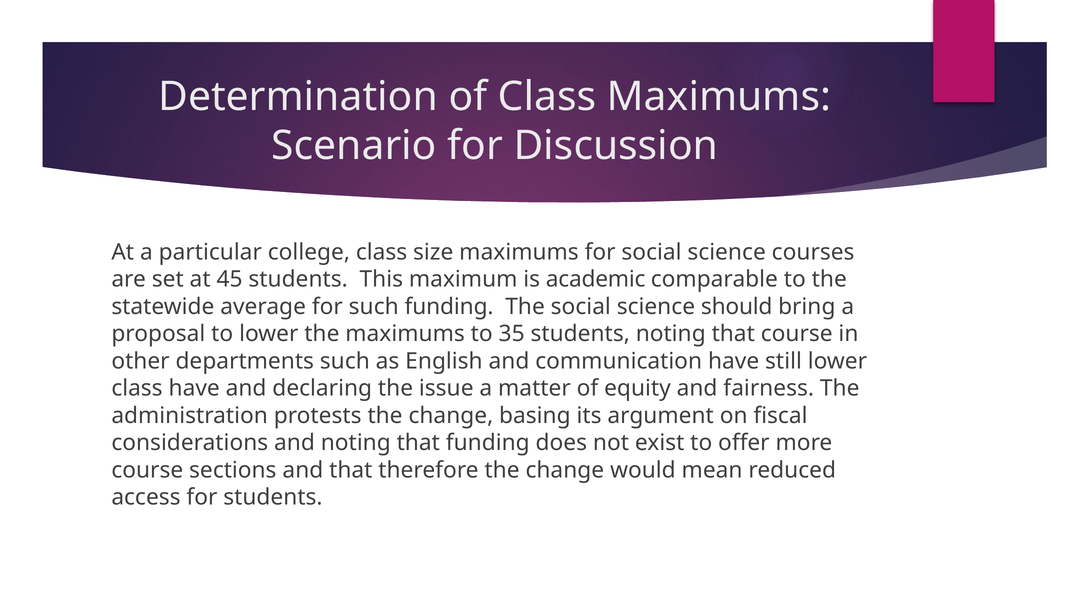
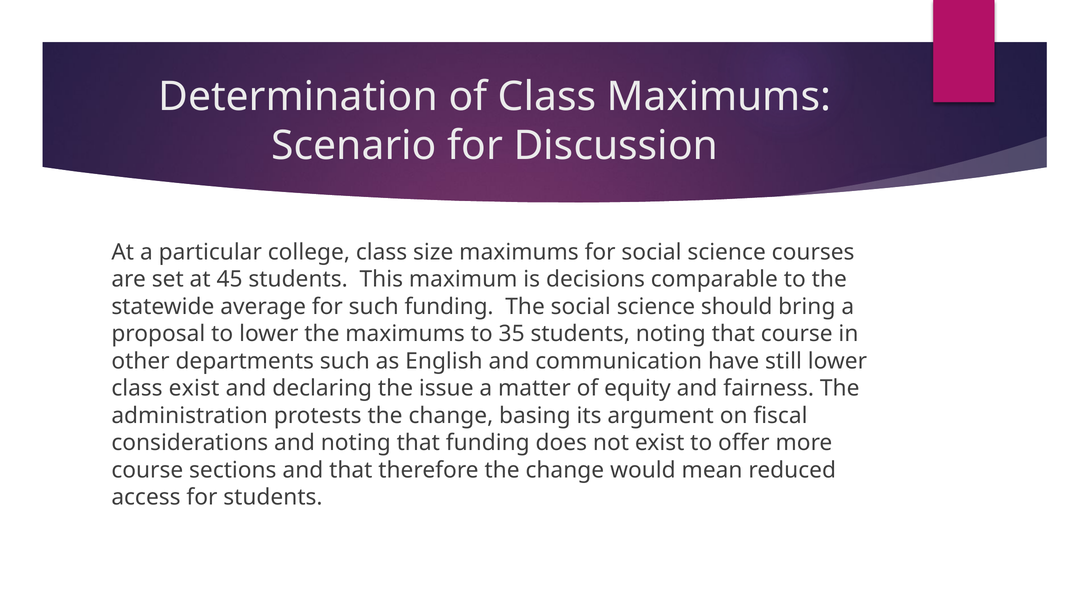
academic: academic -> decisions
class have: have -> exist
